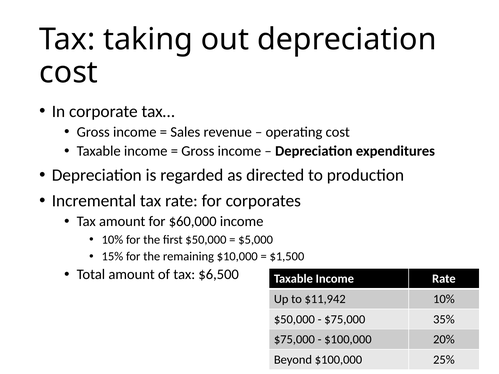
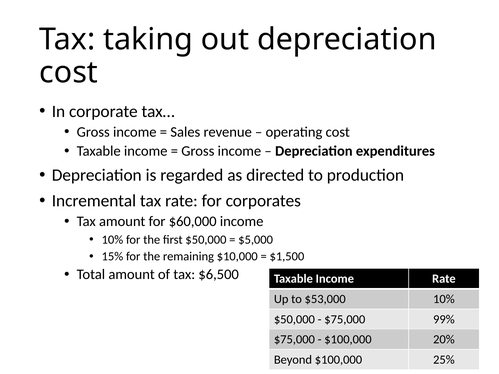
$11,942: $11,942 -> $53,000
35%: 35% -> 99%
